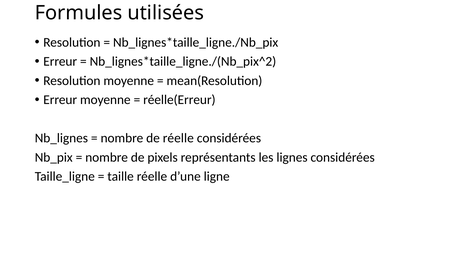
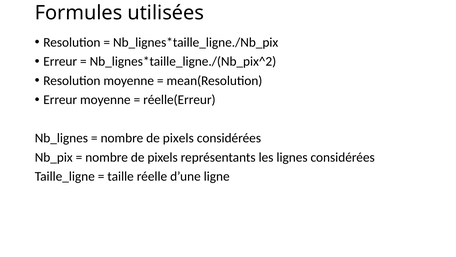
réelle at (178, 138): réelle -> pixels
